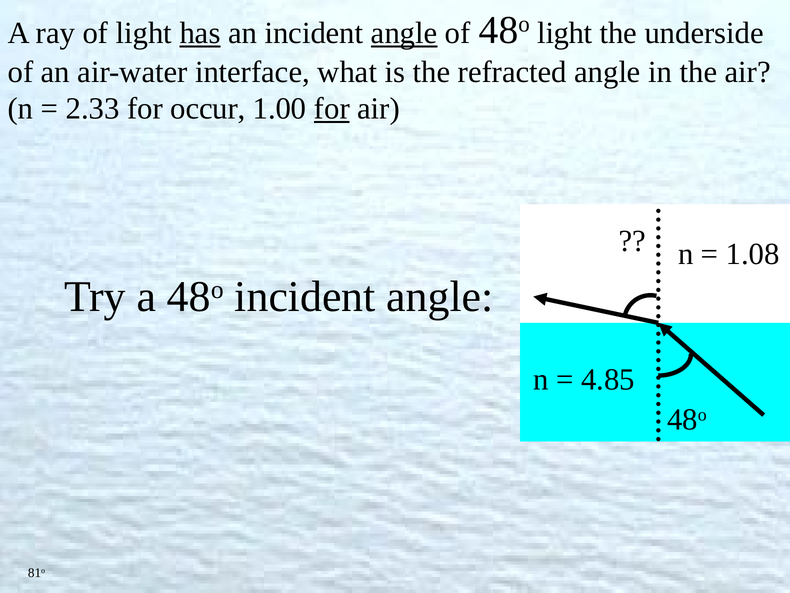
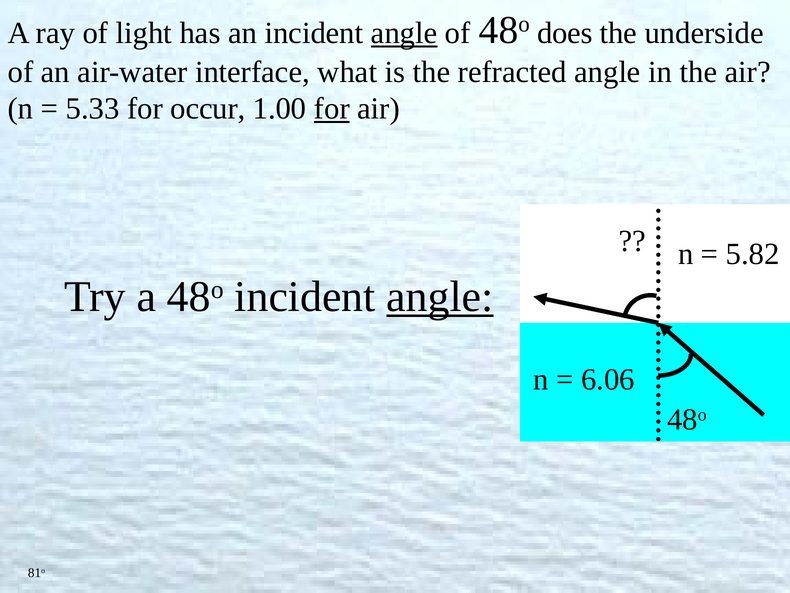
has underline: present -> none
48o light: light -> does
2.33: 2.33 -> 5.33
1.08: 1.08 -> 5.82
angle at (440, 297) underline: none -> present
4.85: 4.85 -> 6.06
